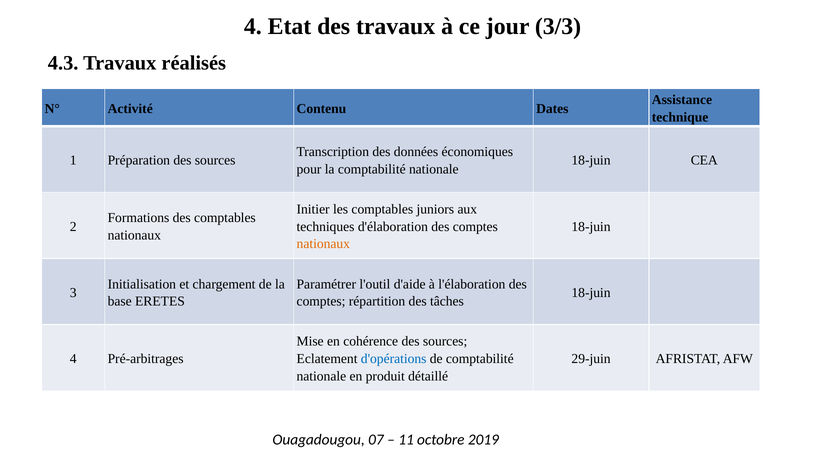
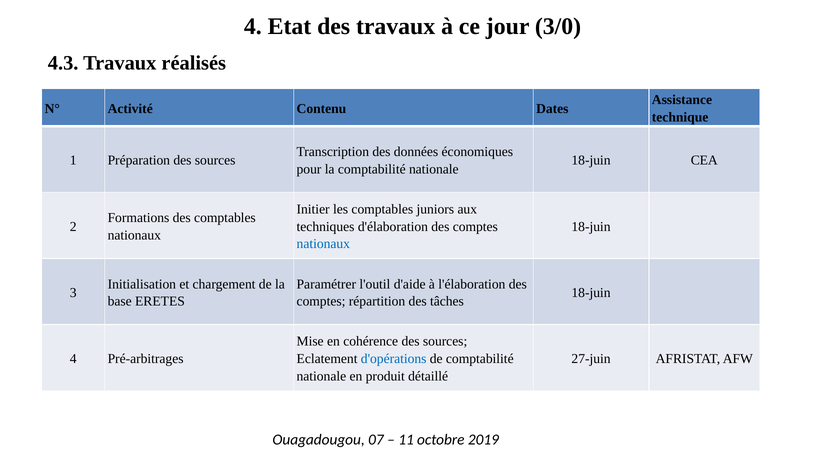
3/3: 3/3 -> 3/0
nationaux at (323, 244) colour: orange -> blue
29-juin: 29-juin -> 27-juin
